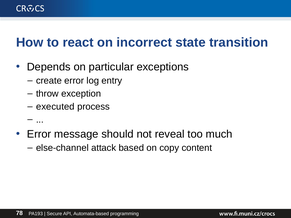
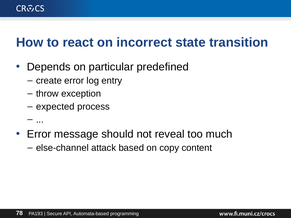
exceptions: exceptions -> predefined
executed: executed -> expected
